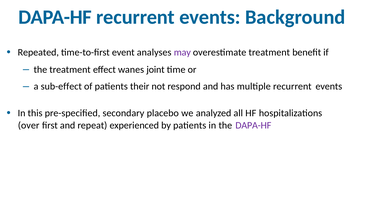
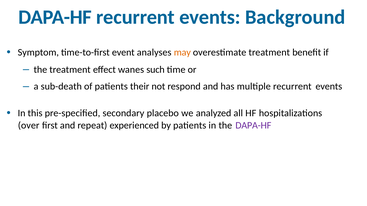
Repeated: Repeated -> Symptom
may colour: purple -> orange
joint: joint -> such
sub-effect: sub-effect -> sub-death
